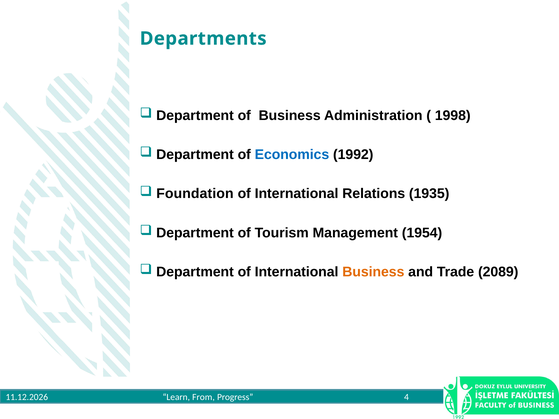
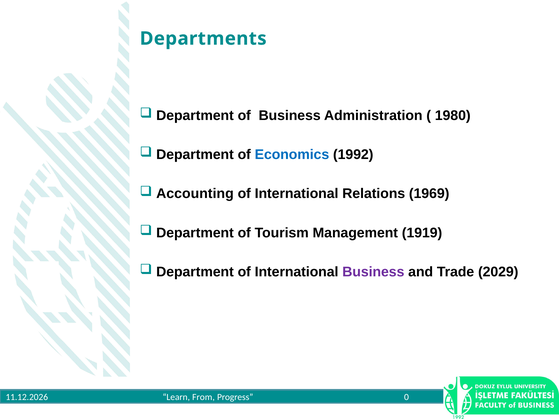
1998: 1998 -> 1980
Foundation: Foundation -> Accounting
1935: 1935 -> 1969
1954: 1954 -> 1919
Business at (373, 272) colour: orange -> purple
2089: 2089 -> 2029
4: 4 -> 0
